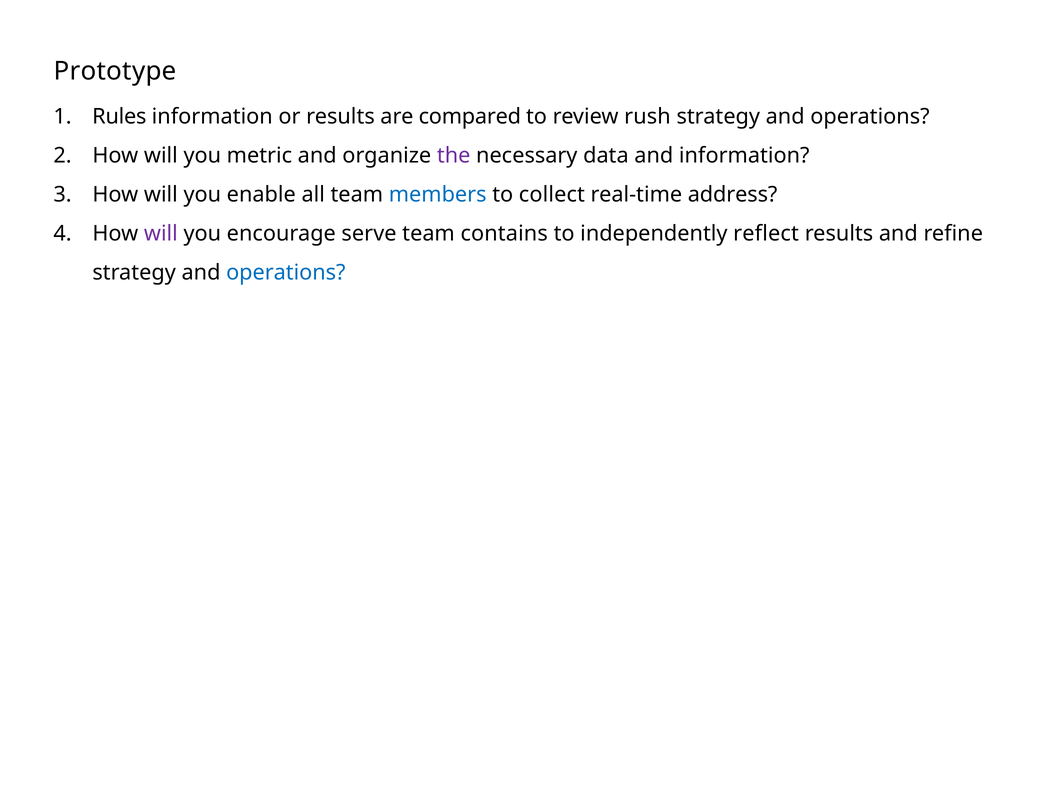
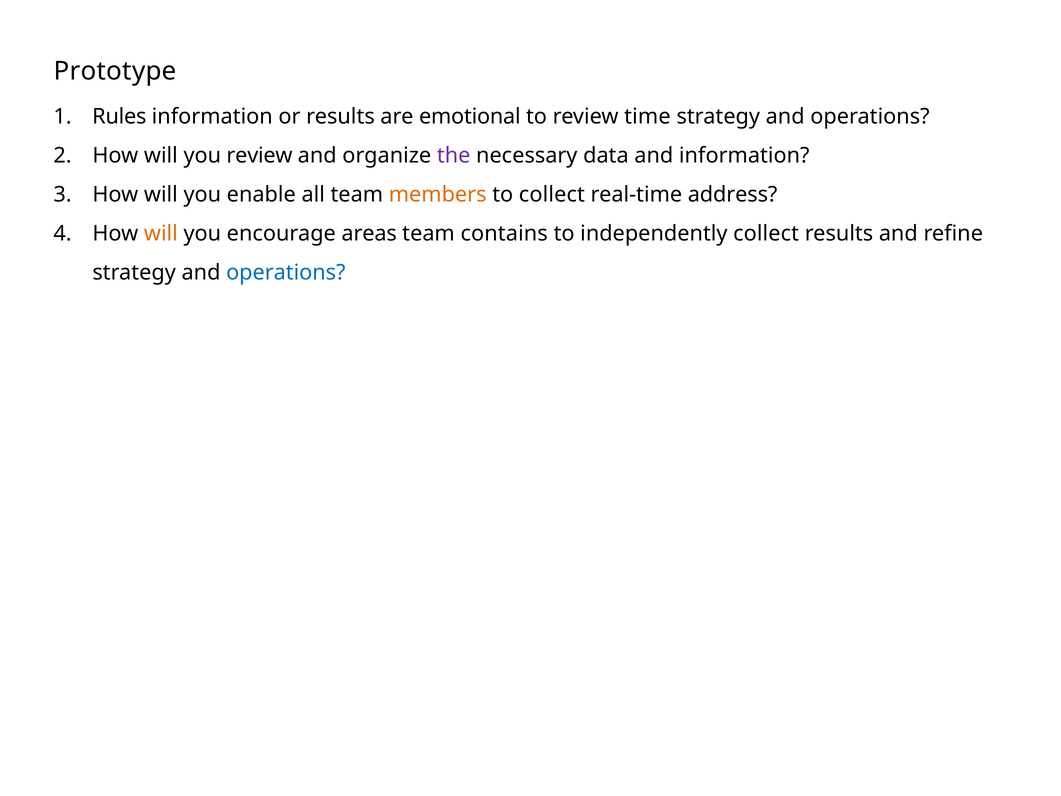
compared: compared -> emotional
rush: rush -> time
you metric: metric -> review
members colour: blue -> orange
will at (161, 234) colour: purple -> orange
serve: serve -> areas
independently reflect: reflect -> collect
